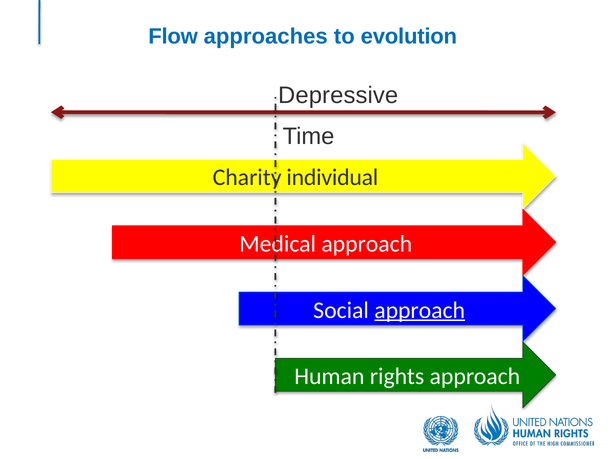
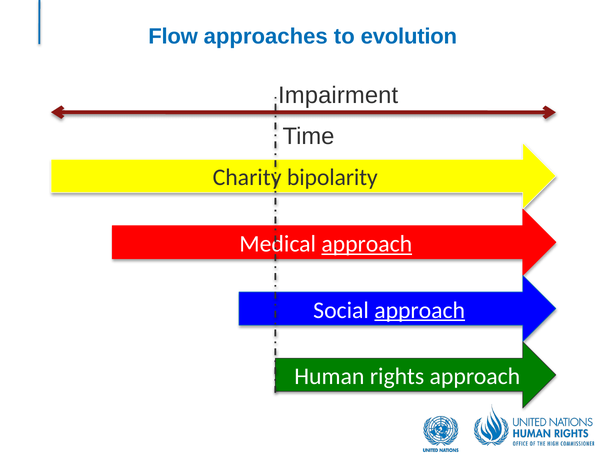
Depressive: Depressive -> Impairment
individual: individual -> bipolarity
approach at (367, 244) underline: none -> present
